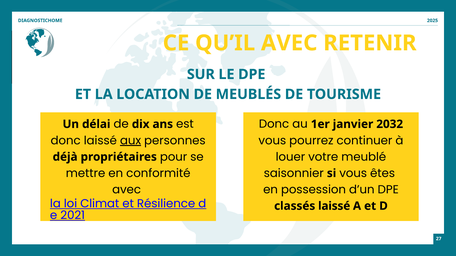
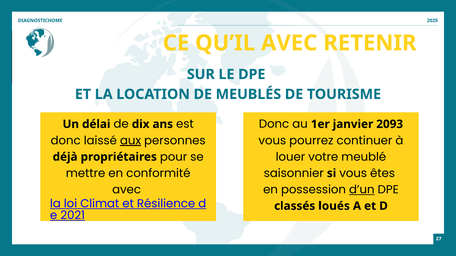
2032: 2032 -> 2093
d’un underline: none -> present
classés laissé: laissé -> loués
